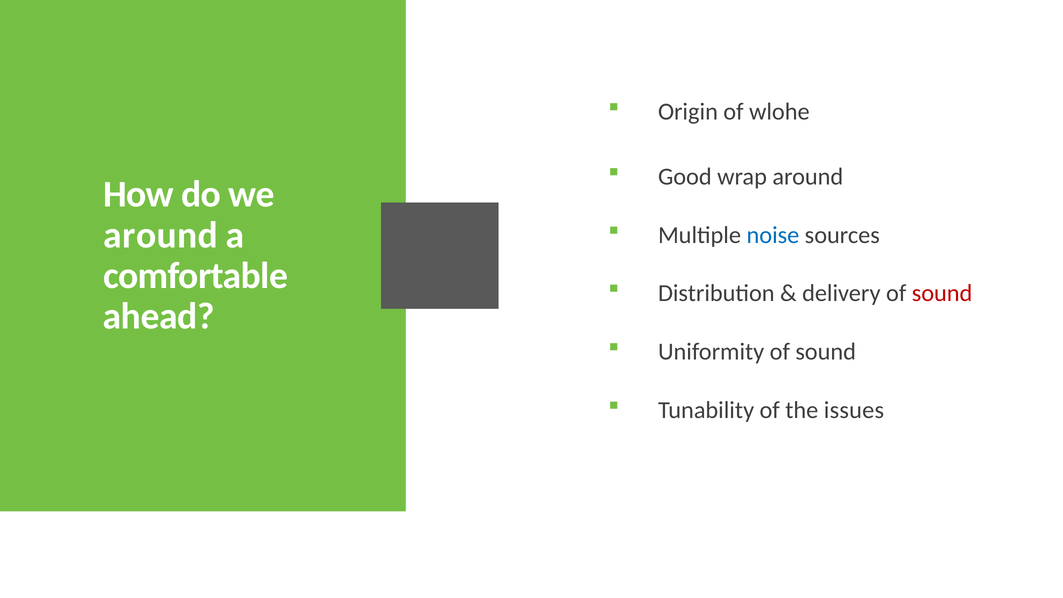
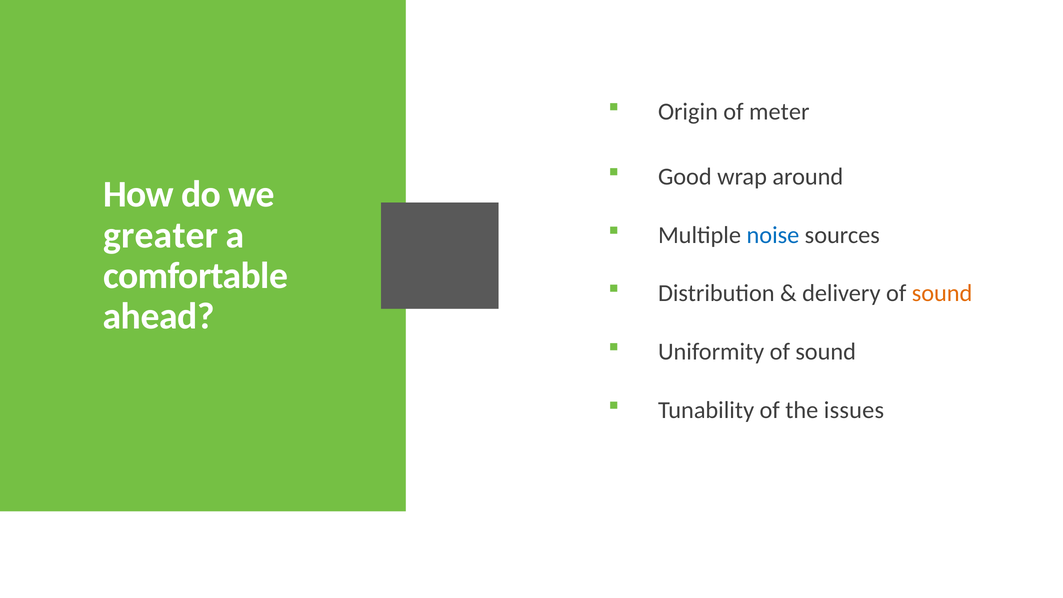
wlohe: wlohe -> meter
around at (161, 235): around -> greater
sound at (942, 293) colour: red -> orange
